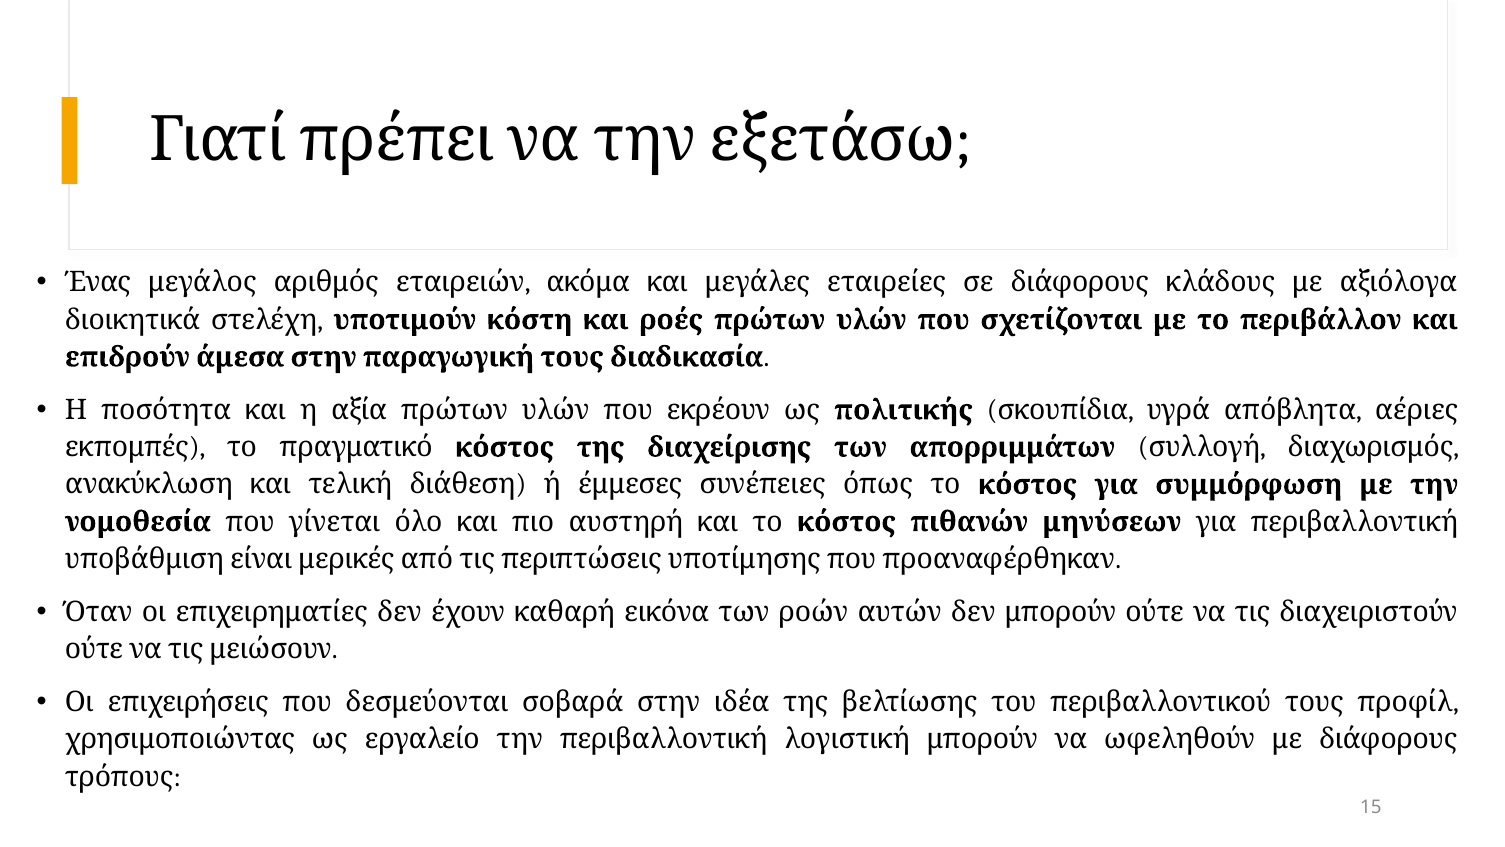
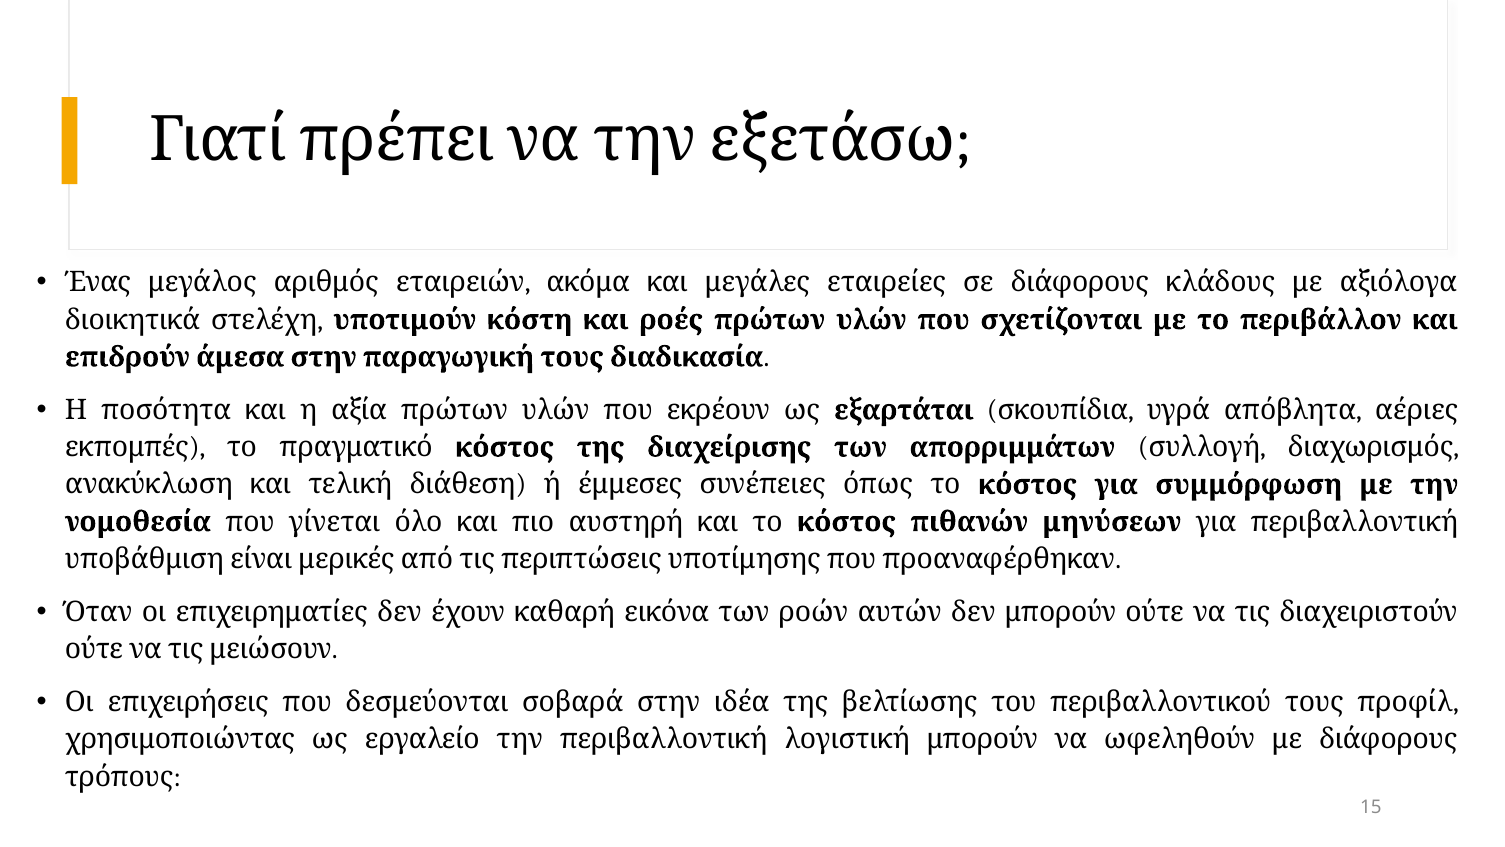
πολιτικής: πολιτικής -> εξαρτάται
